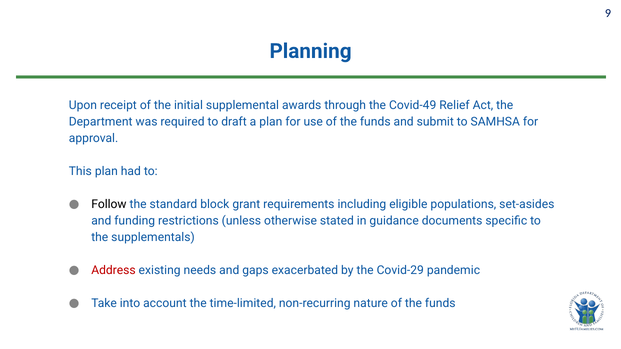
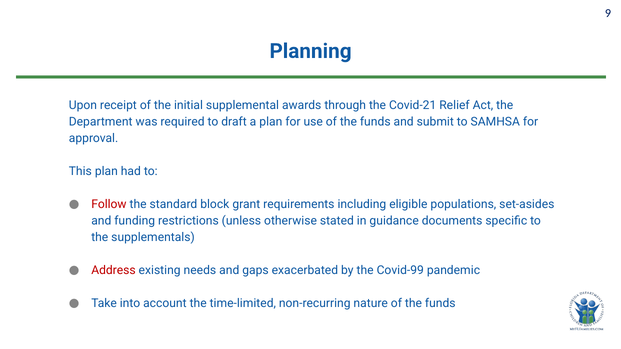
Covid-49: Covid-49 -> Covid-21
Follow colour: black -> red
Covid-29: Covid-29 -> Covid-99
